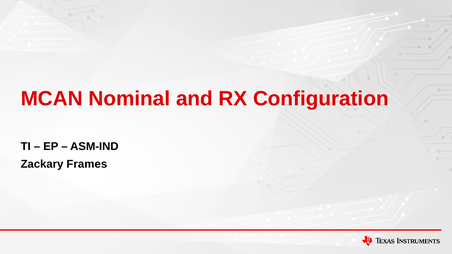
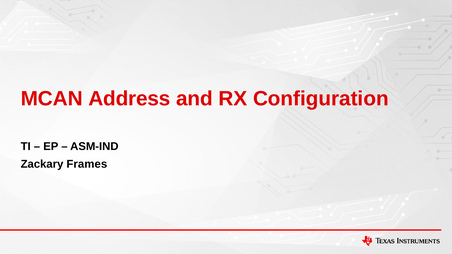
Nominal: Nominal -> Address
